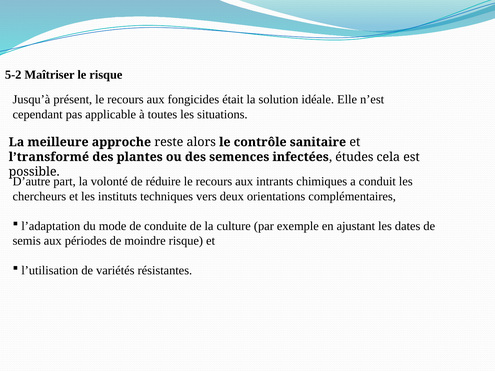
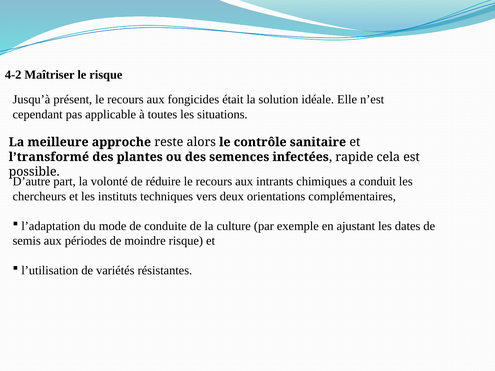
5-2: 5-2 -> 4-2
études: études -> rapide
